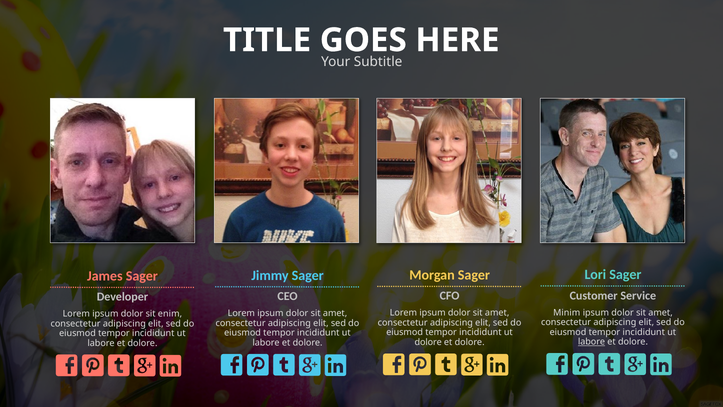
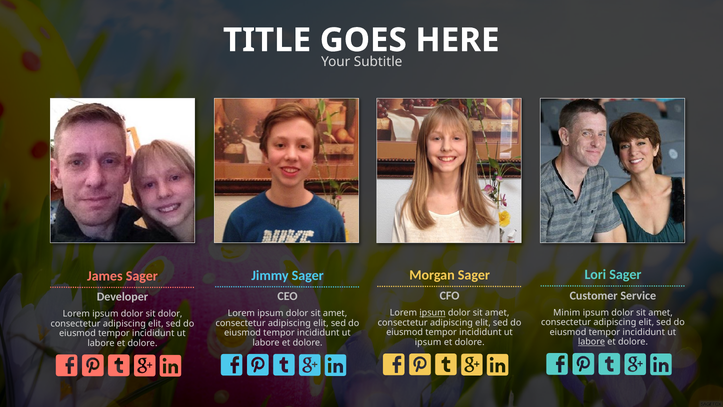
ipsum at (432, 313) underline: none -> present
sit enim: enim -> dolor
dolore at (428, 342): dolore -> ipsum
